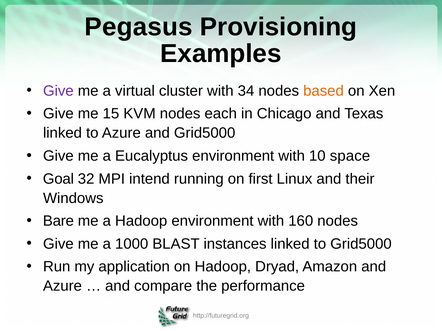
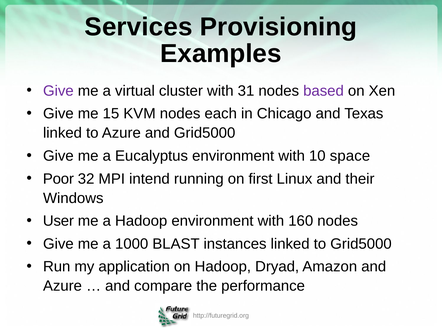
Pegasus: Pegasus -> Services
34: 34 -> 31
based colour: orange -> purple
Goal: Goal -> Poor
Bare: Bare -> User
